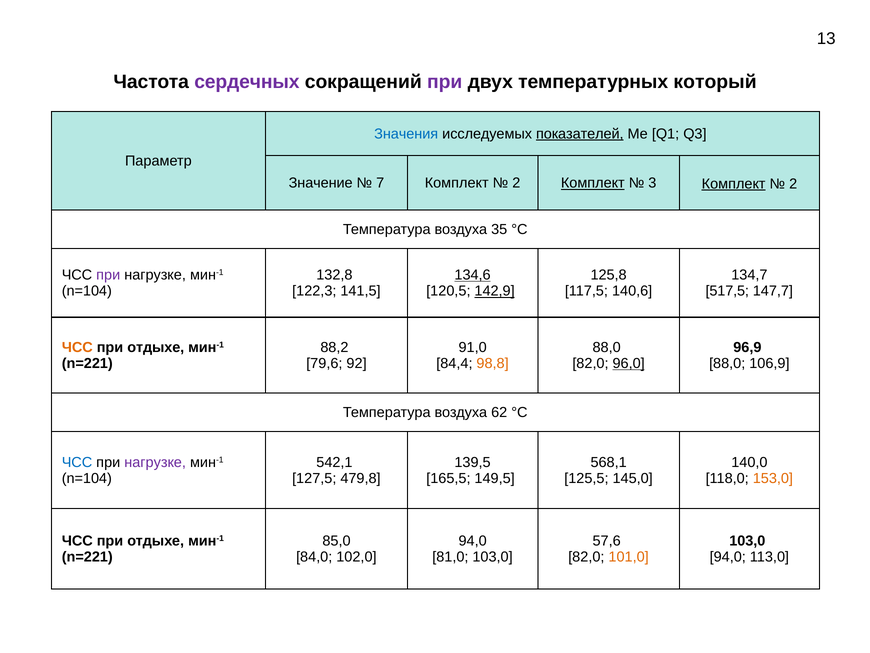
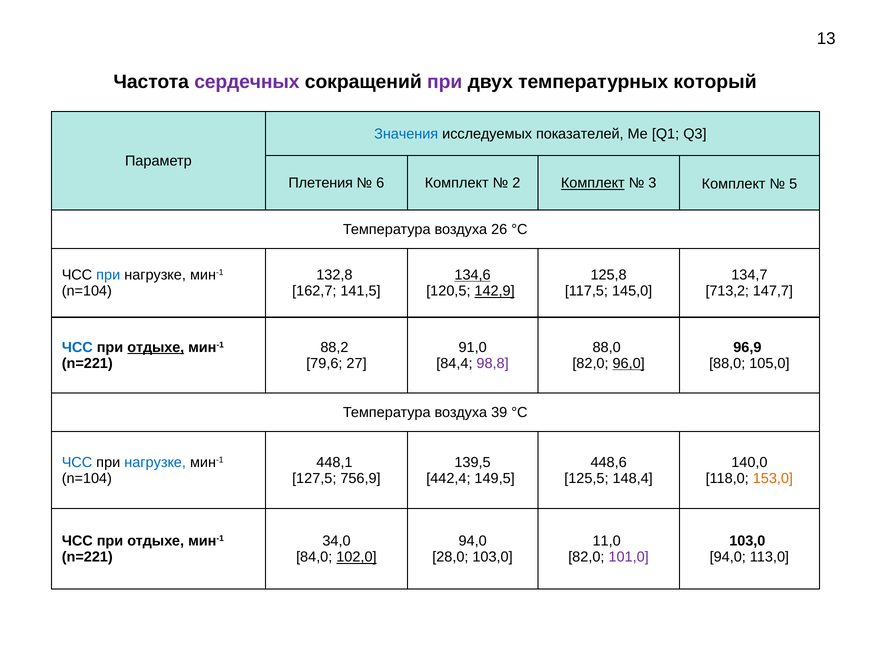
показателей underline: present -> none
Значение: Значение -> Плетения
7: 7 -> 6
Комплект at (734, 184) underline: present -> none
2 at (793, 184): 2 -> 5
35: 35 -> 26
при at (108, 275) colour: purple -> blue
122,3: 122,3 -> 162,7
140,6: 140,6 -> 145,0
517,5: 517,5 -> 713,2
ЧСС at (77, 347) colour: orange -> blue
отдыхе at (156, 347) underline: none -> present
92: 92 -> 27
98,8 colour: orange -> purple
106,9: 106,9 -> 105,0
62: 62 -> 39
нагрузке at (155, 462) colour: purple -> blue
542,1: 542,1 -> 448,1
568,1: 568,1 -> 448,6
479,8: 479,8 -> 756,9
165,5: 165,5 -> 442,4
145,0: 145,0 -> 148,4
85,0: 85,0 -> 34,0
57,6: 57,6 -> 11,0
102,0 underline: none -> present
81,0: 81,0 -> 28,0
101,0 colour: orange -> purple
